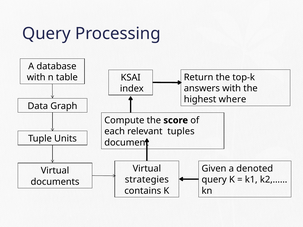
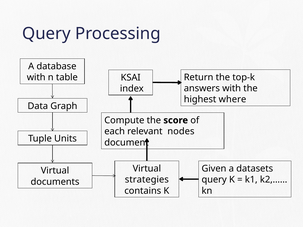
tuples: tuples -> nodes
denoted: denoted -> datasets
